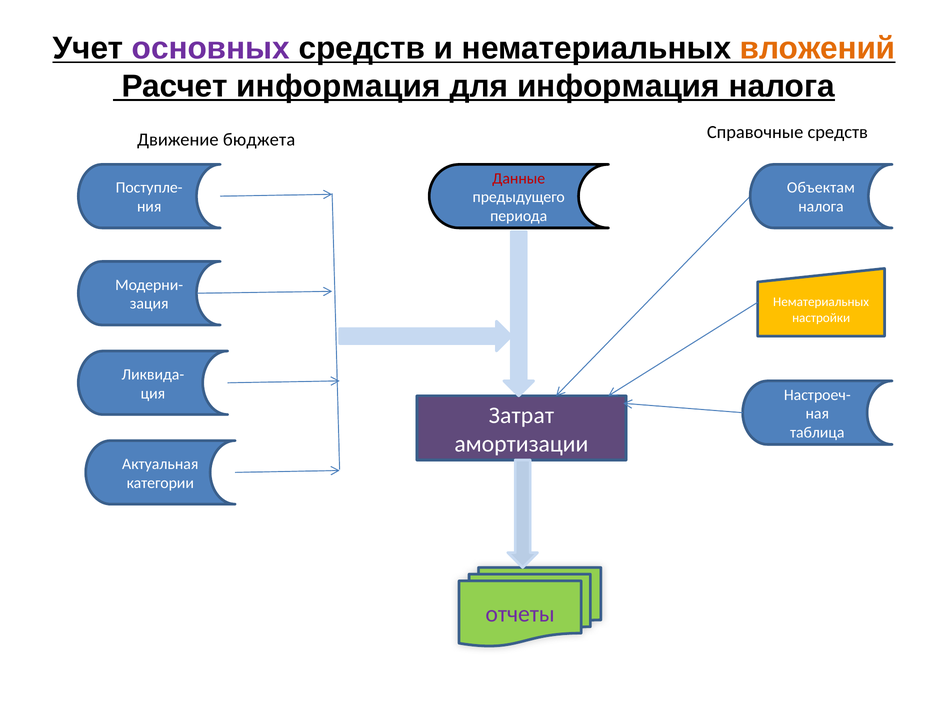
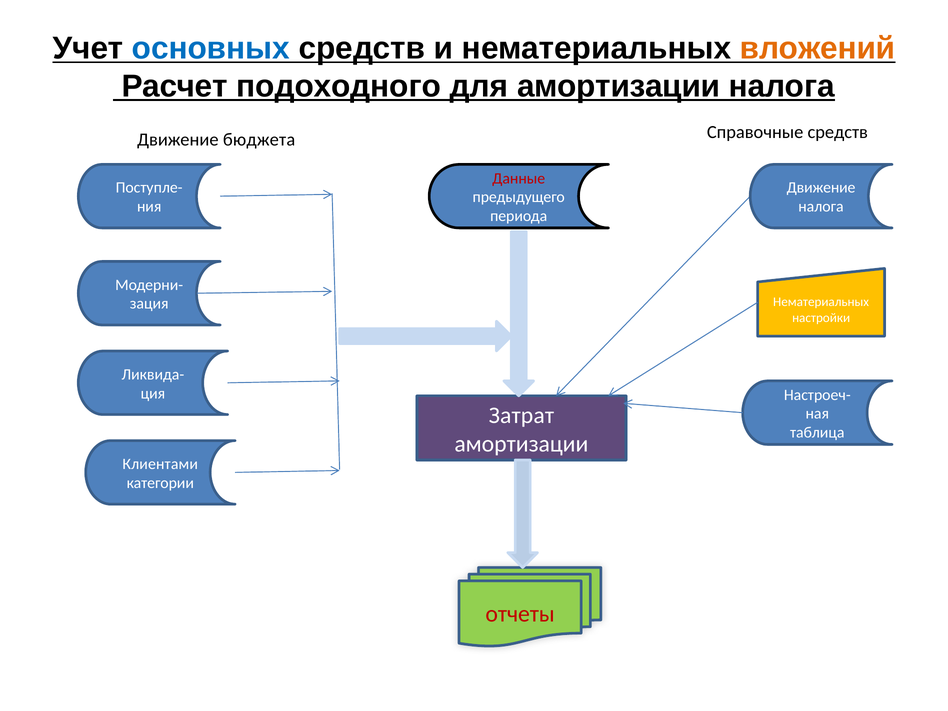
основных colour: purple -> blue
Расчет информация: информация -> подоходного
для информация: информация -> амортизации
Объектам at (821, 188): Объектам -> Движение
Актуальная: Актуальная -> Клиентами
отчеты colour: purple -> red
